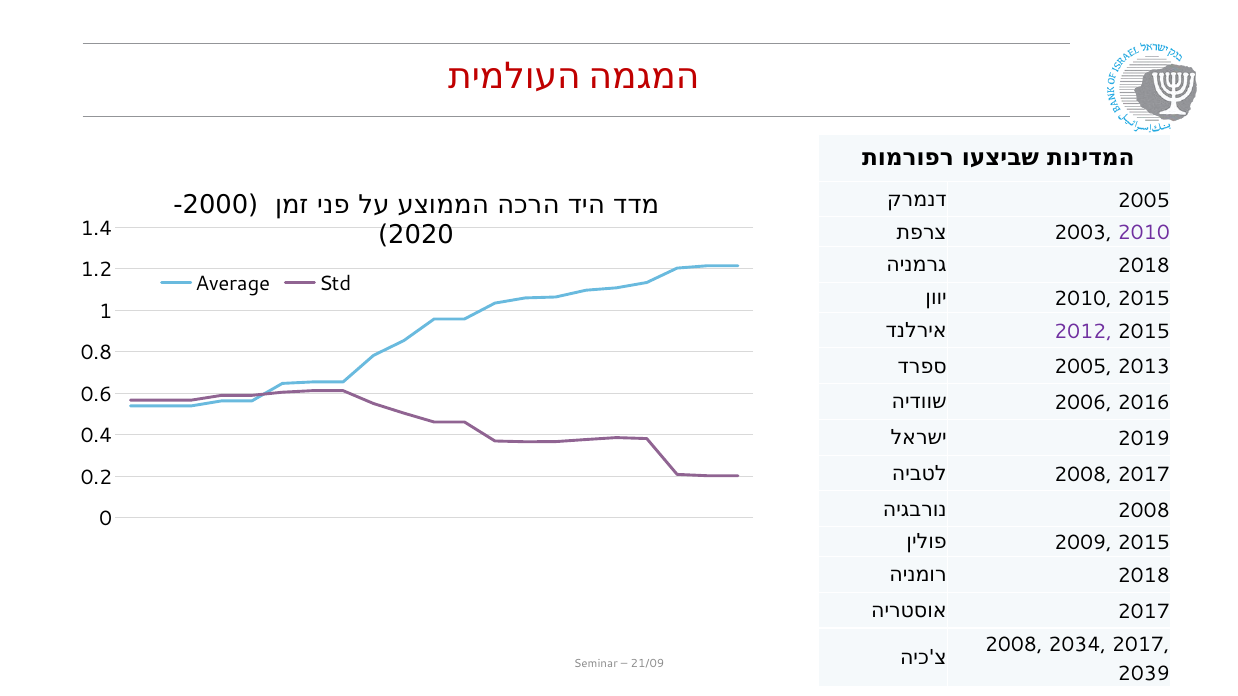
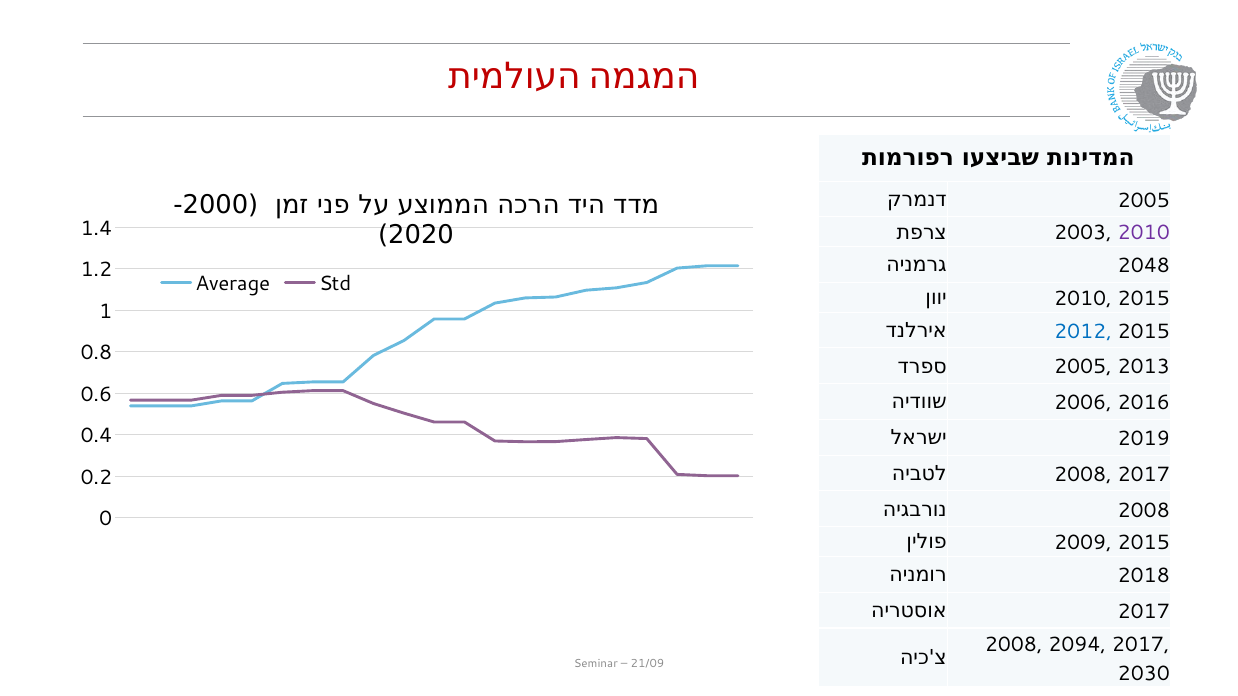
2018 at (1144, 266): 2018 -> 2048
2012 colour: purple -> blue
2034: 2034 -> 2094
2039: 2039 -> 2030
